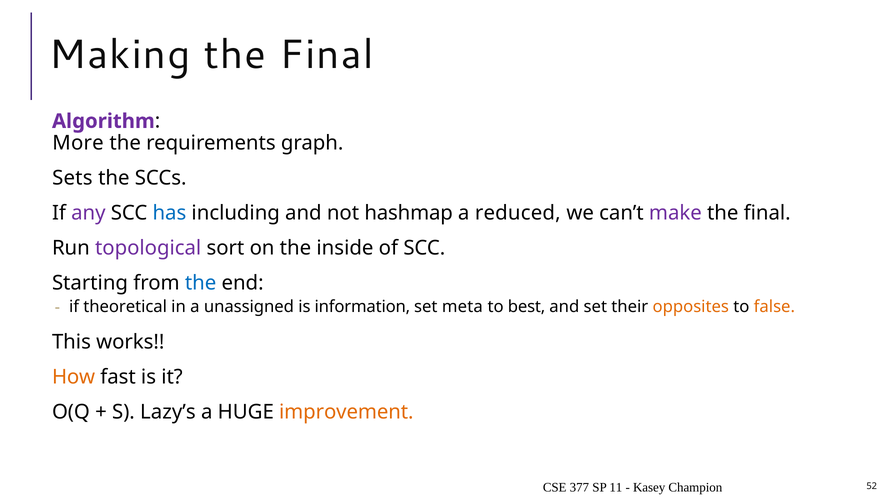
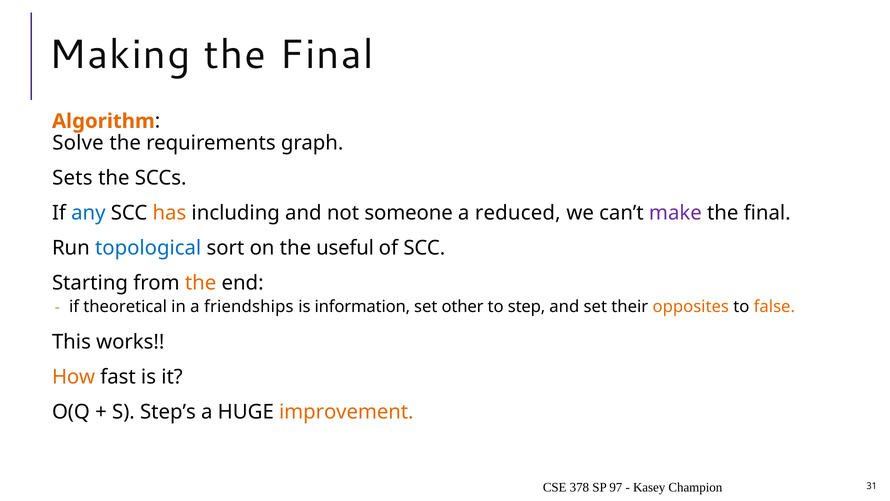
Algorithm colour: purple -> orange
More: More -> Solve
any colour: purple -> blue
has colour: blue -> orange
hashmap: hashmap -> someone
topological colour: purple -> blue
inside: inside -> useful
the at (201, 283) colour: blue -> orange
unassigned: unassigned -> friendships
meta: meta -> other
best: best -> step
Lazy’s: Lazy’s -> Step’s
377: 377 -> 378
11: 11 -> 97
52: 52 -> 31
